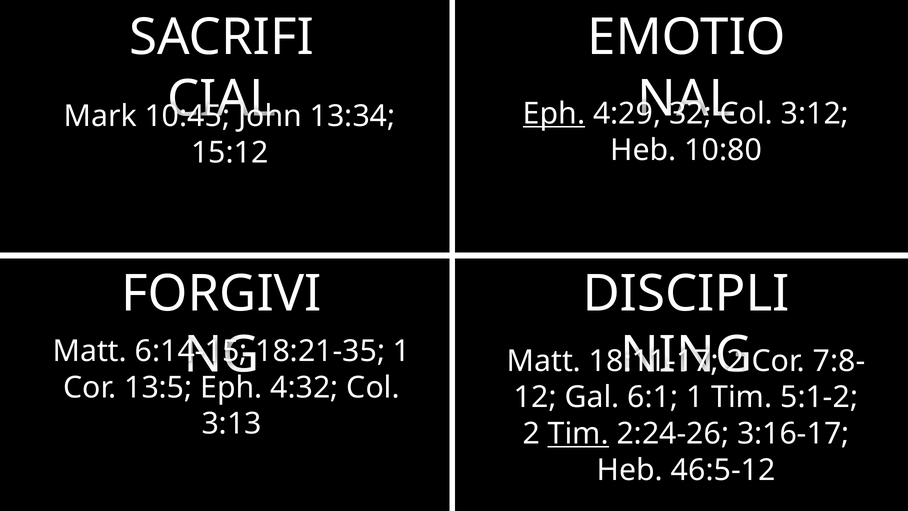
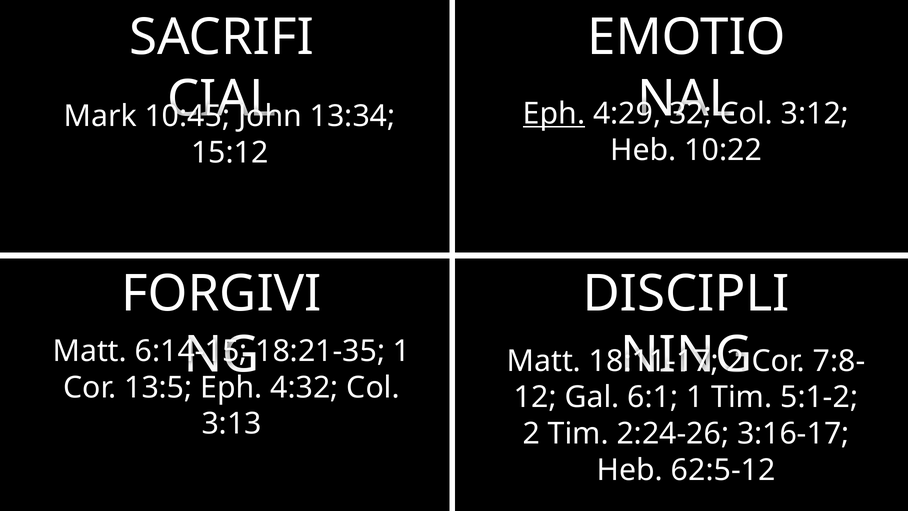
10:80: 10:80 -> 10:22
Tim at (578, 433) underline: present -> none
46:5-12: 46:5-12 -> 62:5-12
